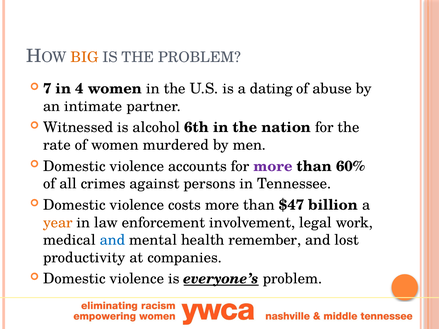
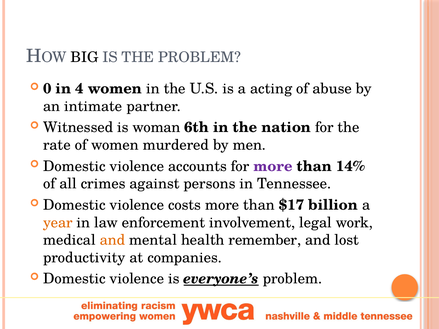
BIG colour: orange -> black
7: 7 -> 0
dating: dating -> acting
alcohol: alcohol -> woman
60%: 60% -> 14%
$47: $47 -> $17
and at (112, 240) colour: blue -> orange
